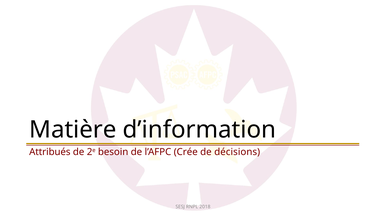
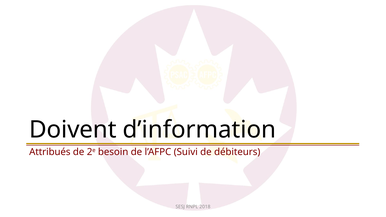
Matière: Matière -> Doivent
Crée: Crée -> Suivi
décisions: décisions -> débiteurs
